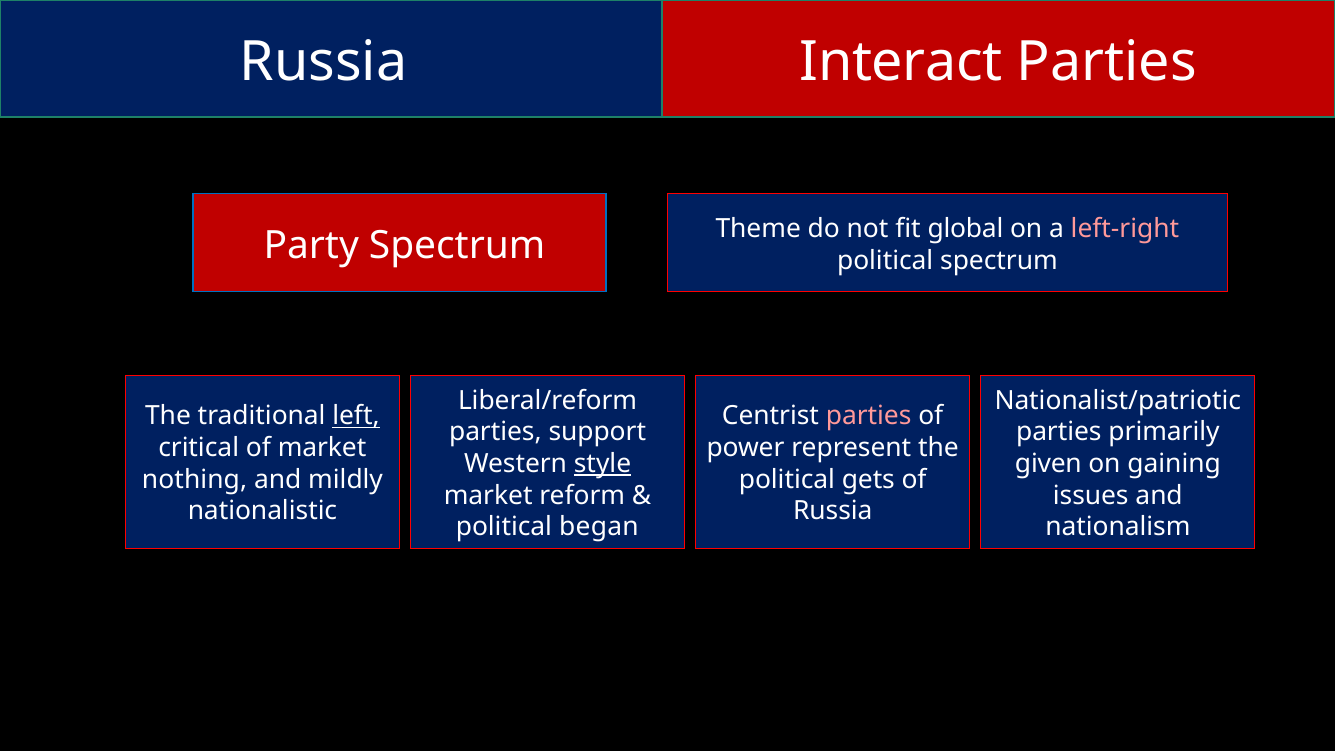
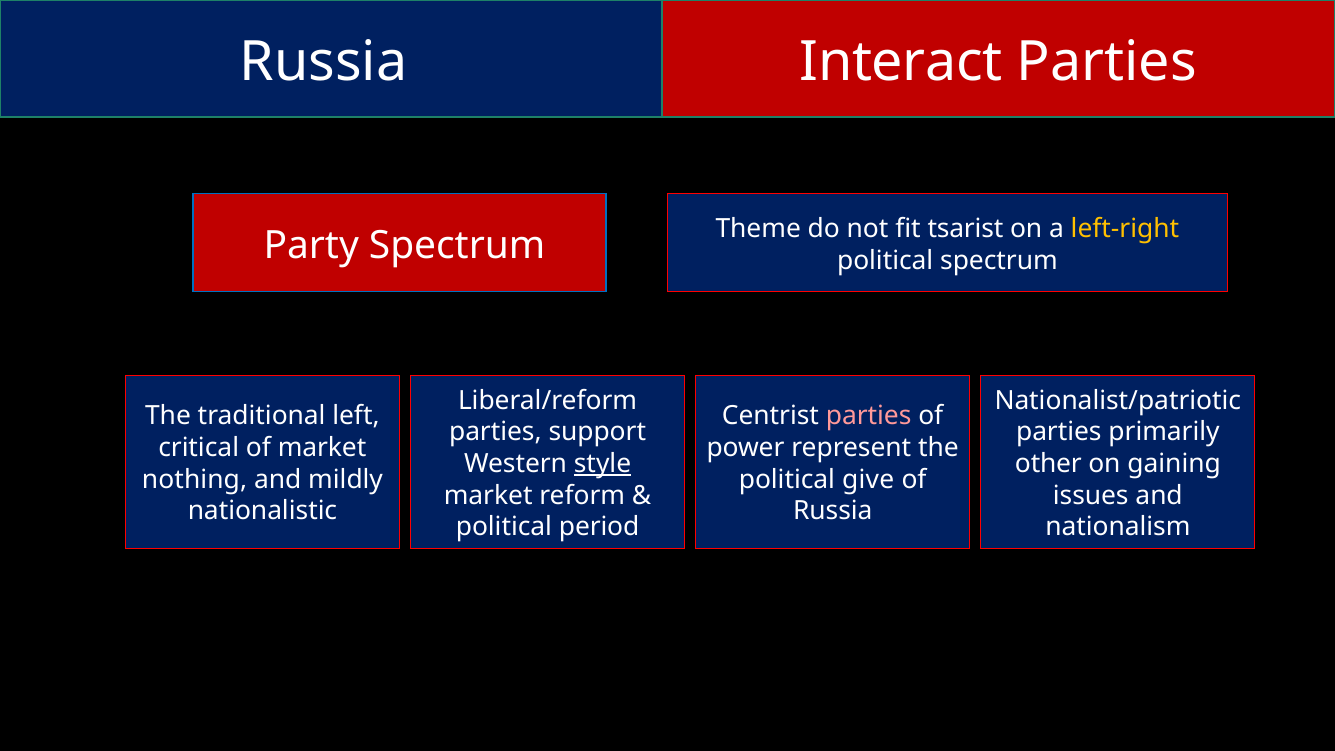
global: global -> tsarist
left-right colour: pink -> yellow
left underline: present -> none
given: given -> other
gets: gets -> give
began: began -> period
